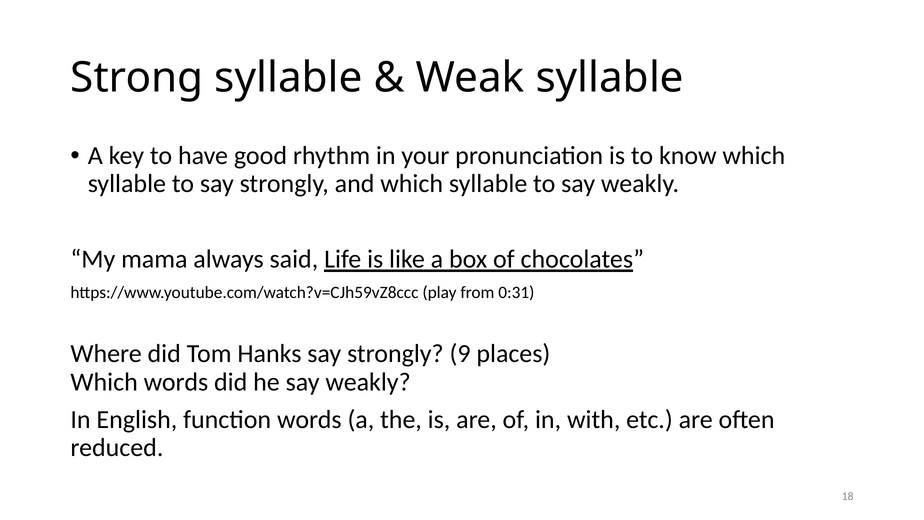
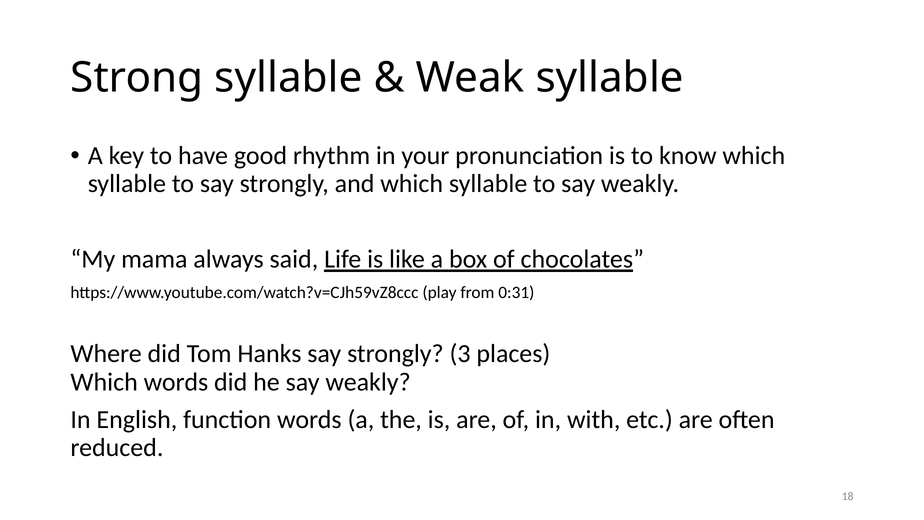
9: 9 -> 3
